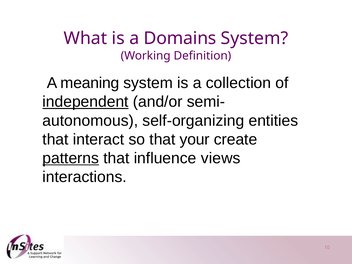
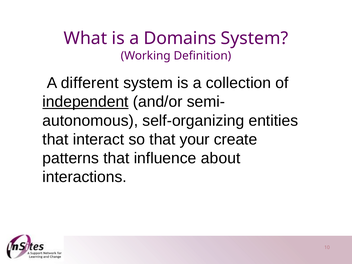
meaning: meaning -> different
patterns underline: present -> none
views: views -> about
